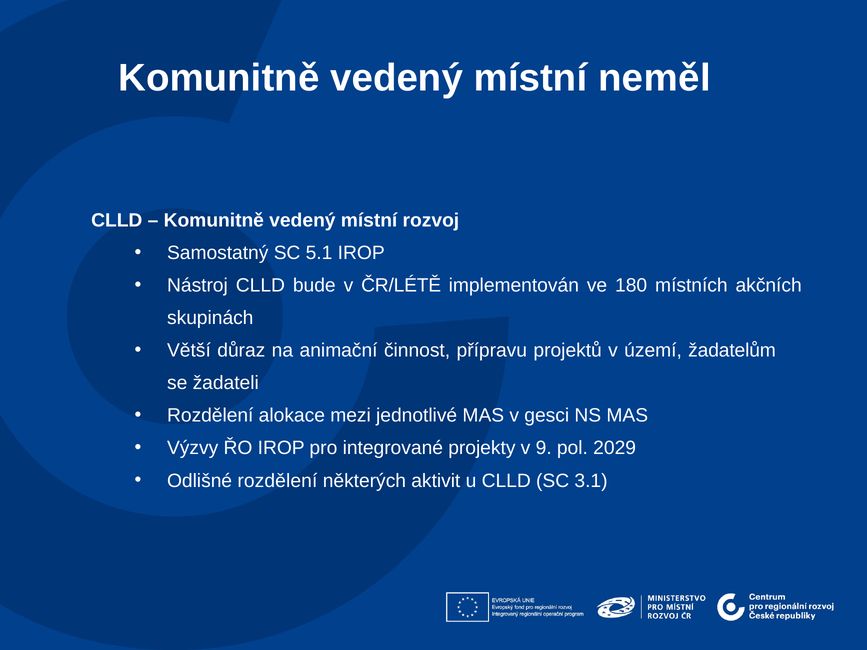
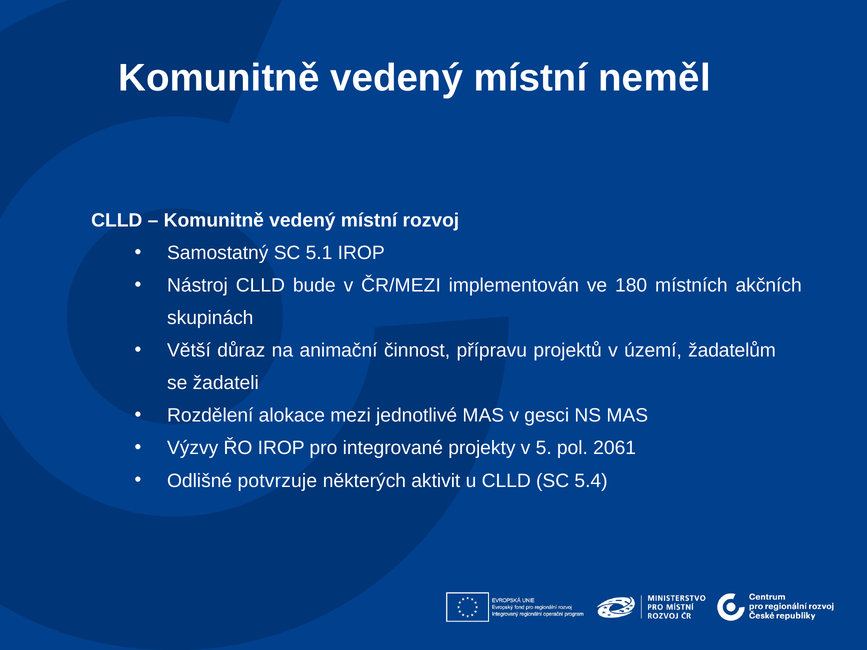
ČR/LÉTĚ: ČR/LÉTĚ -> ČR/MEZI
9: 9 -> 5
2029: 2029 -> 2061
Odlišné rozdělení: rozdělení -> potvrzuje
3.1: 3.1 -> 5.4
